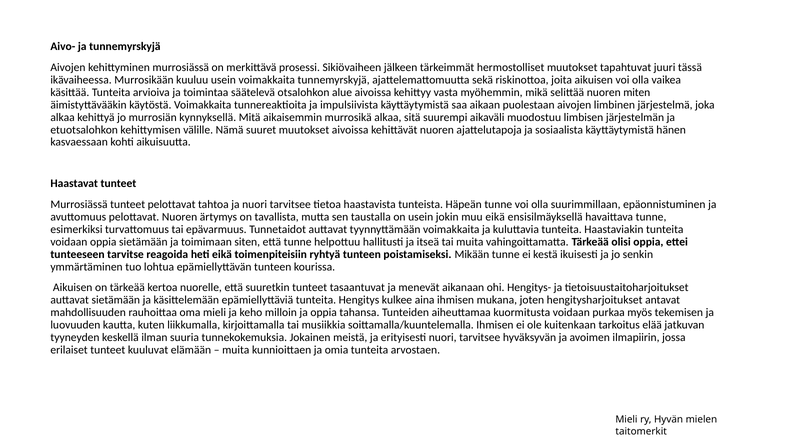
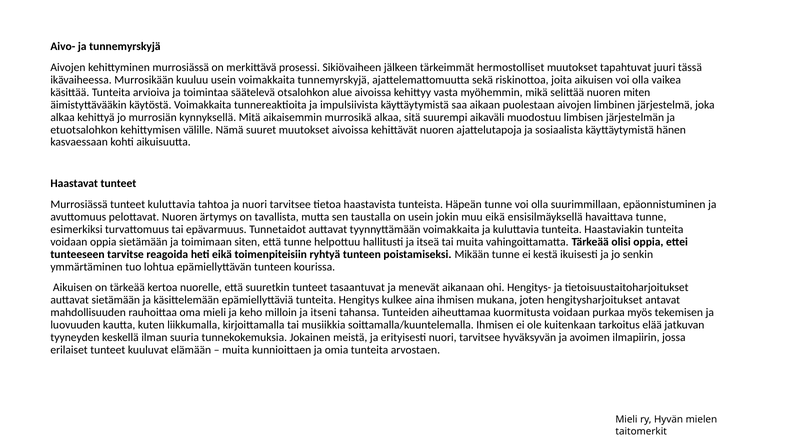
tunteet pelottavat: pelottavat -> kuluttavia
ja oppia: oppia -> itseni
